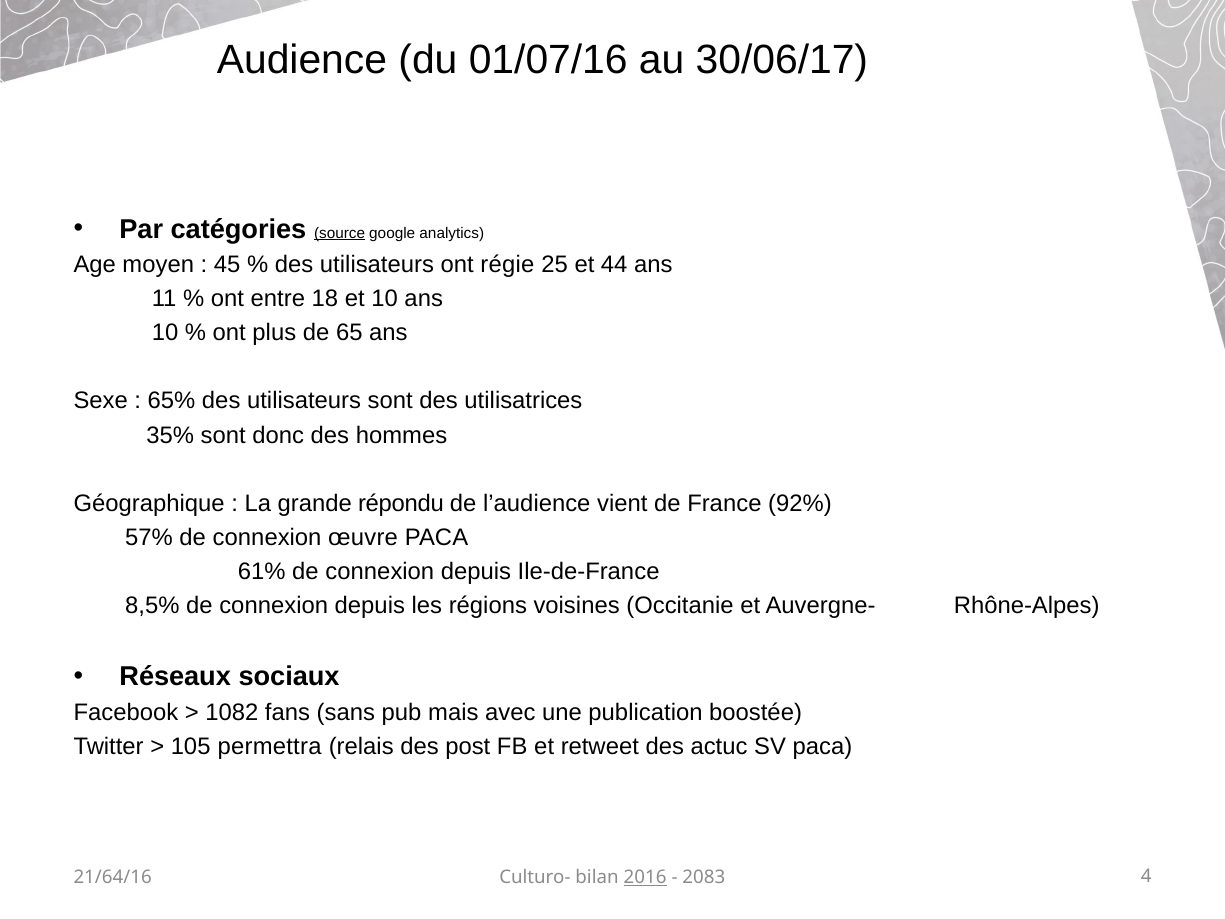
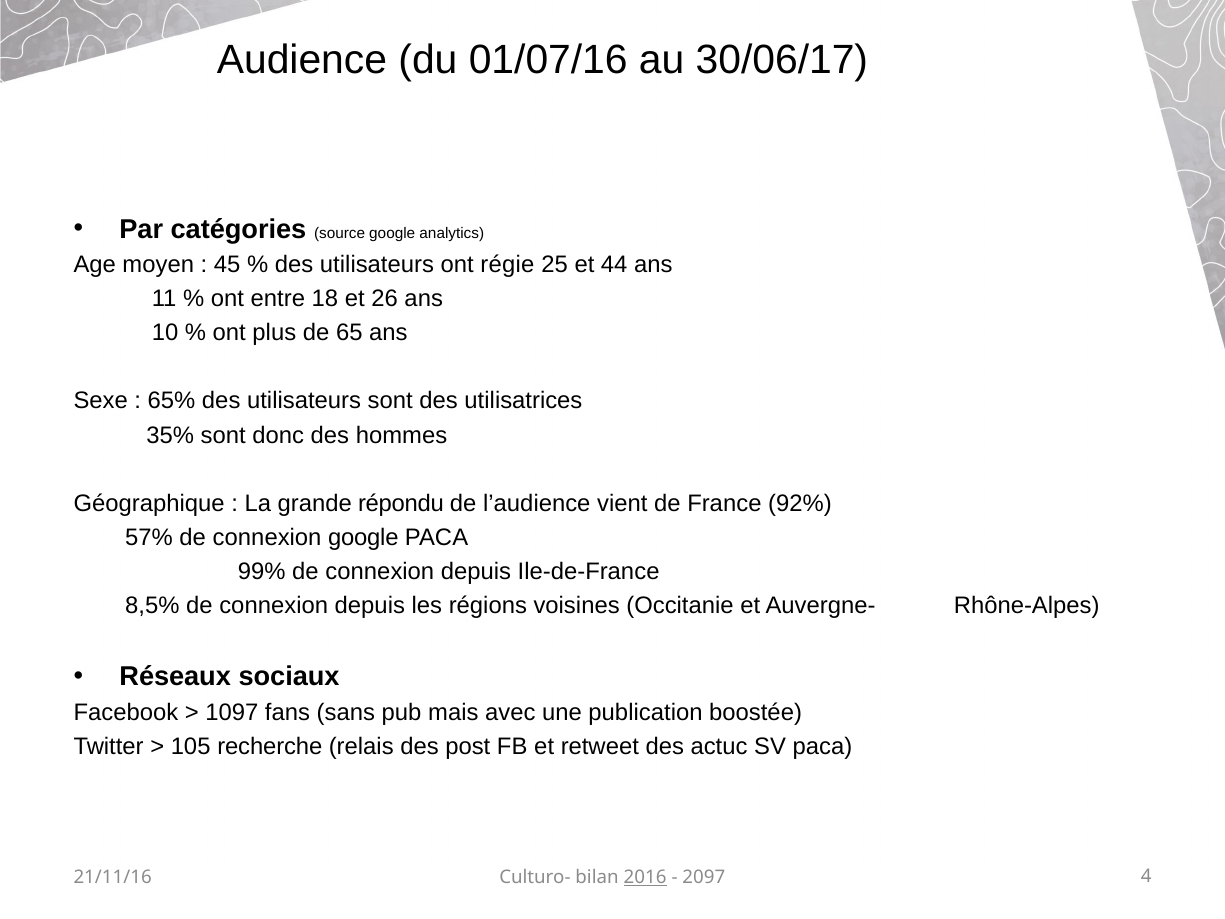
source underline: present -> none
et 10: 10 -> 26
connexion œuvre: œuvre -> google
61%: 61% -> 99%
1082: 1082 -> 1097
permettra: permettra -> recherche
21/64/16: 21/64/16 -> 21/11/16
2083: 2083 -> 2097
